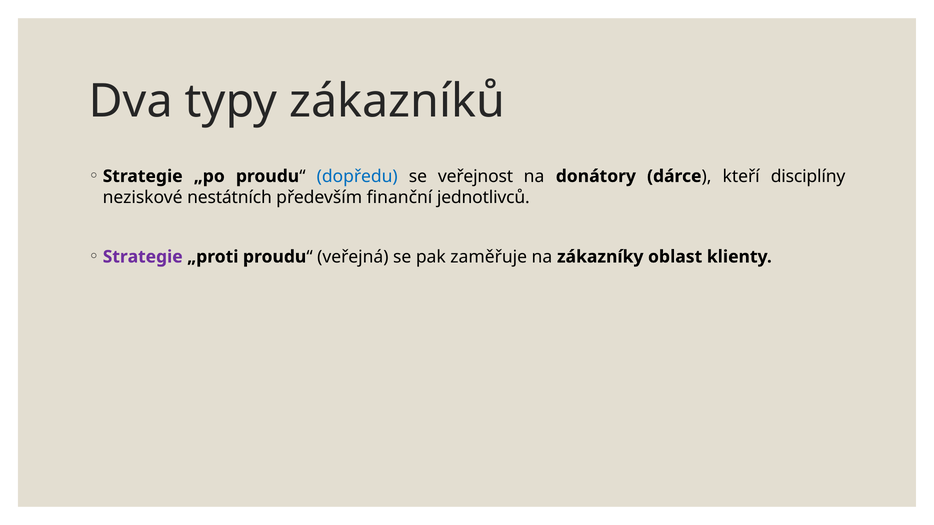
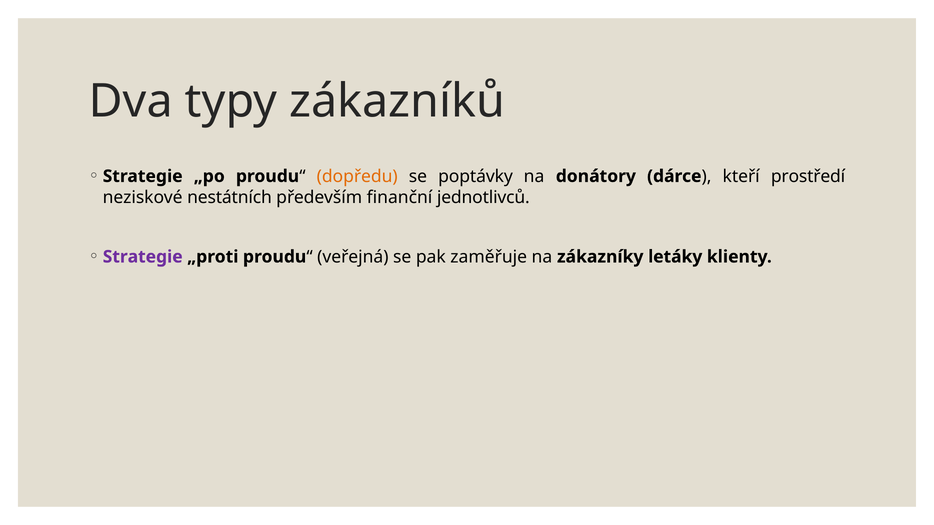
dopředu colour: blue -> orange
veřejnost: veřejnost -> poptávky
disciplíny: disciplíny -> prostředí
oblast: oblast -> letáky
